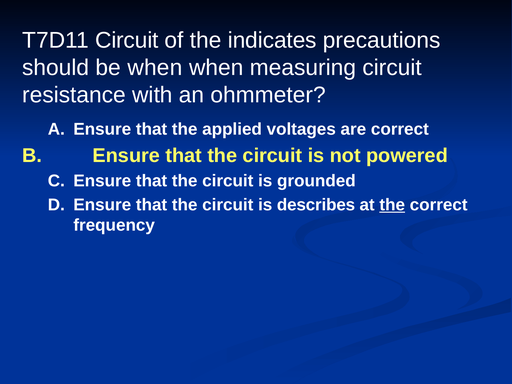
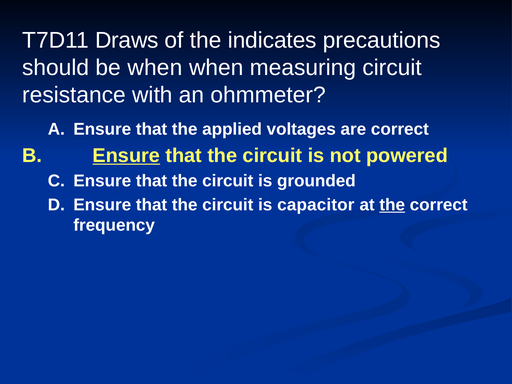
T7D11 Circuit: Circuit -> Draws
Ensure at (126, 156) underline: none -> present
describes: describes -> capacitor
